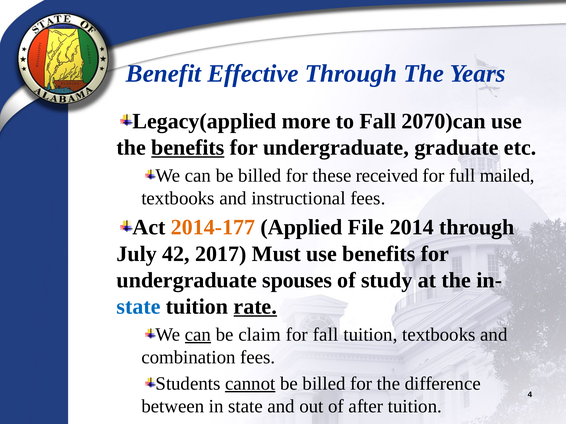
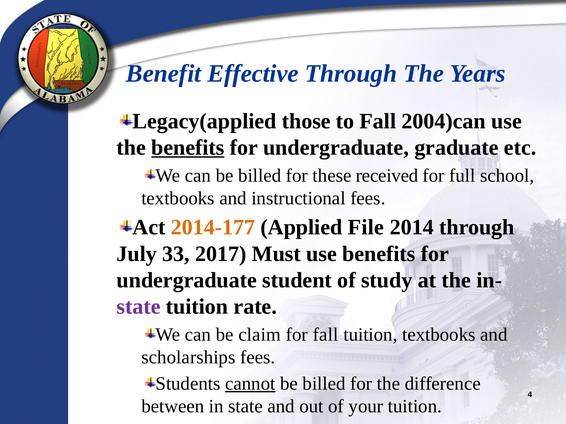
more: more -> those
2070)can: 2070)can -> 2004)can
mailed: mailed -> school
42: 42 -> 33
spouses: spouses -> student
state at (139, 307) colour: blue -> purple
rate underline: present -> none
can at (198, 335) underline: present -> none
combination: combination -> scholarships
after: after -> your
